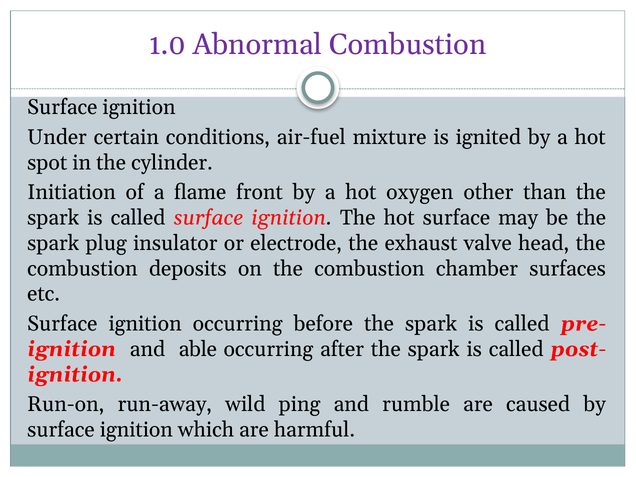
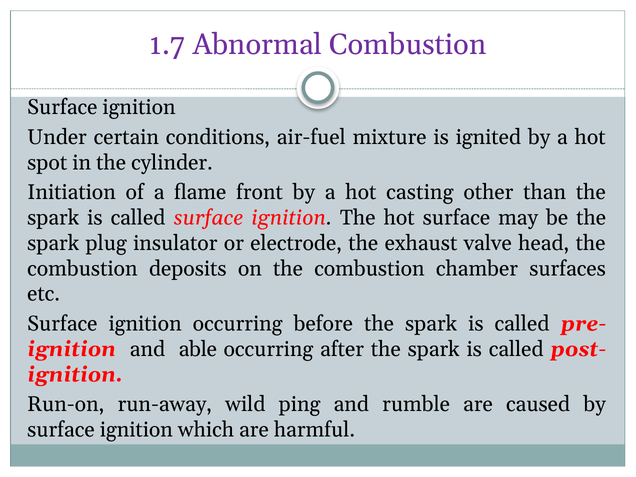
1.0: 1.0 -> 1.7
oxygen: oxygen -> casting
